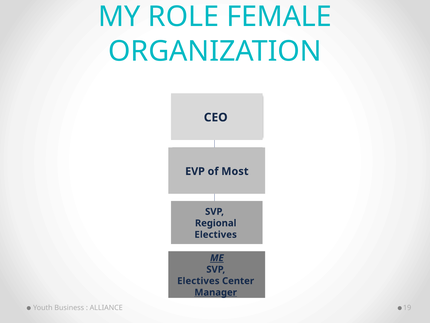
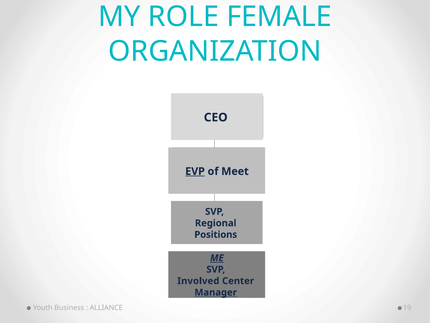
EVP underline: none -> present
Most: Most -> Meet
Electives at (216, 234): Electives -> Positions
Electives at (198, 281): Electives -> Involved
